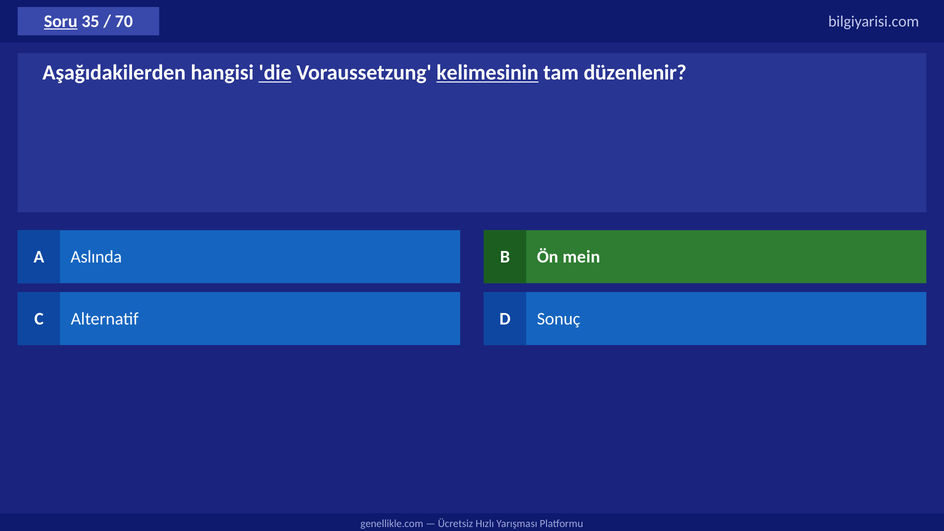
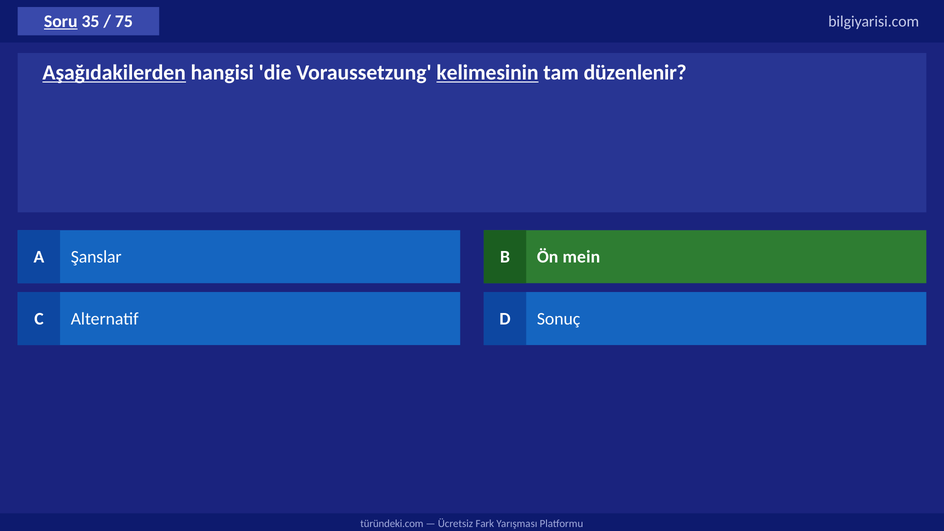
70: 70 -> 75
Aşağıdakilerden underline: none -> present
die underline: present -> none
Aslında: Aslında -> Şanslar
genellikle.com: genellikle.com -> türündeki.com
Hızlı: Hızlı -> Fark
